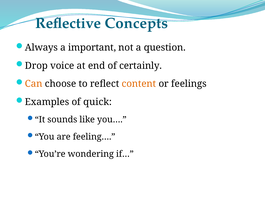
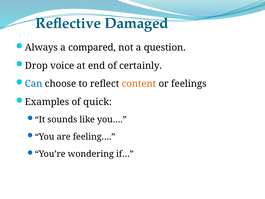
Concepts: Concepts -> Damaged
important: important -> compared
Can colour: orange -> blue
